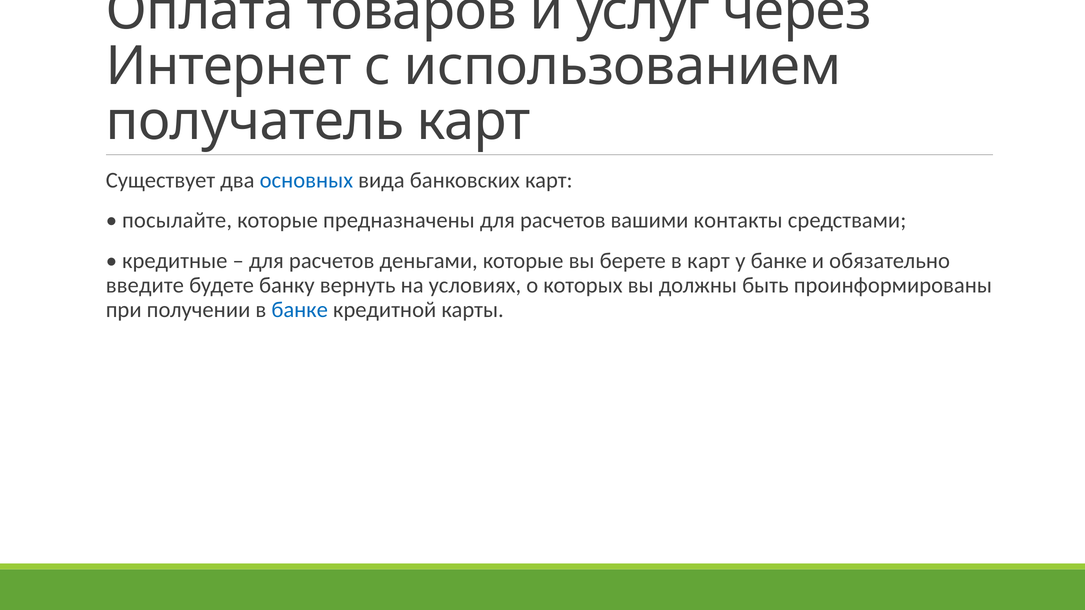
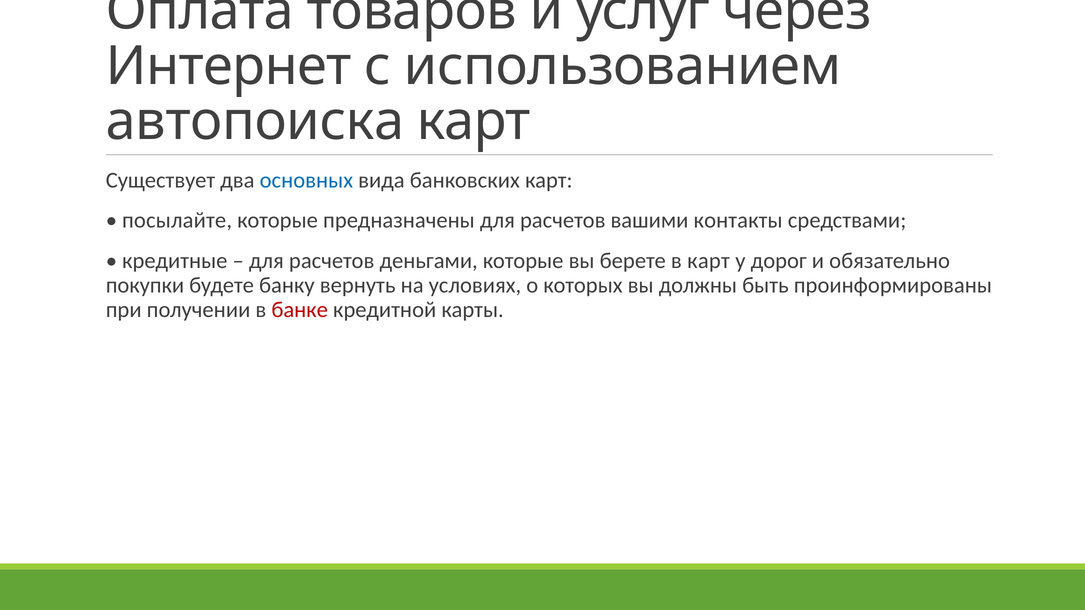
получатель: получатель -> автопоиска
у банке: банке -> дорог
введите: введите -> покупки
банке at (300, 310) colour: blue -> red
